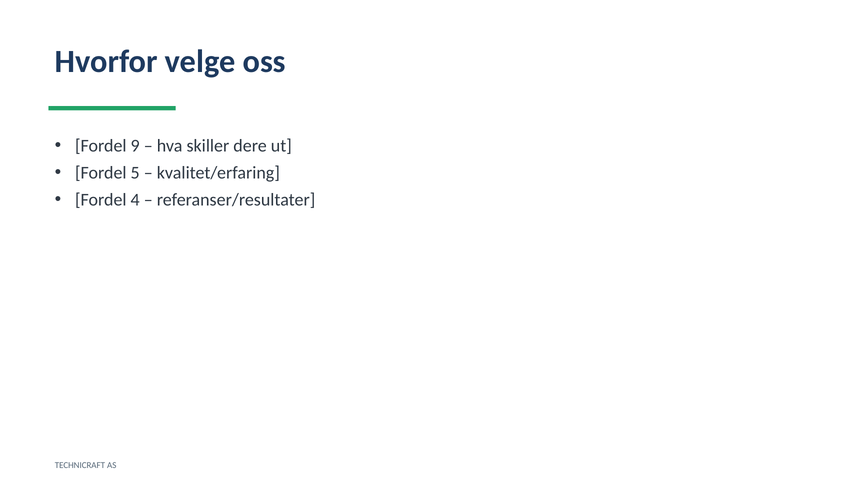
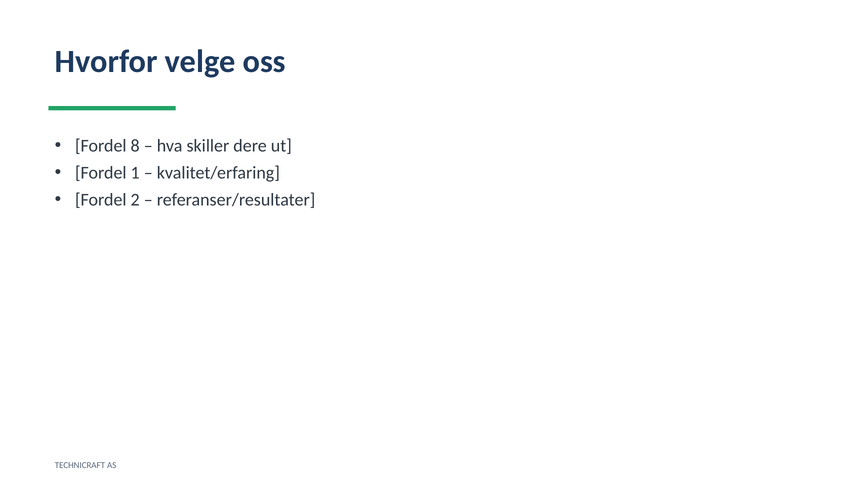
9: 9 -> 8
5: 5 -> 1
4: 4 -> 2
